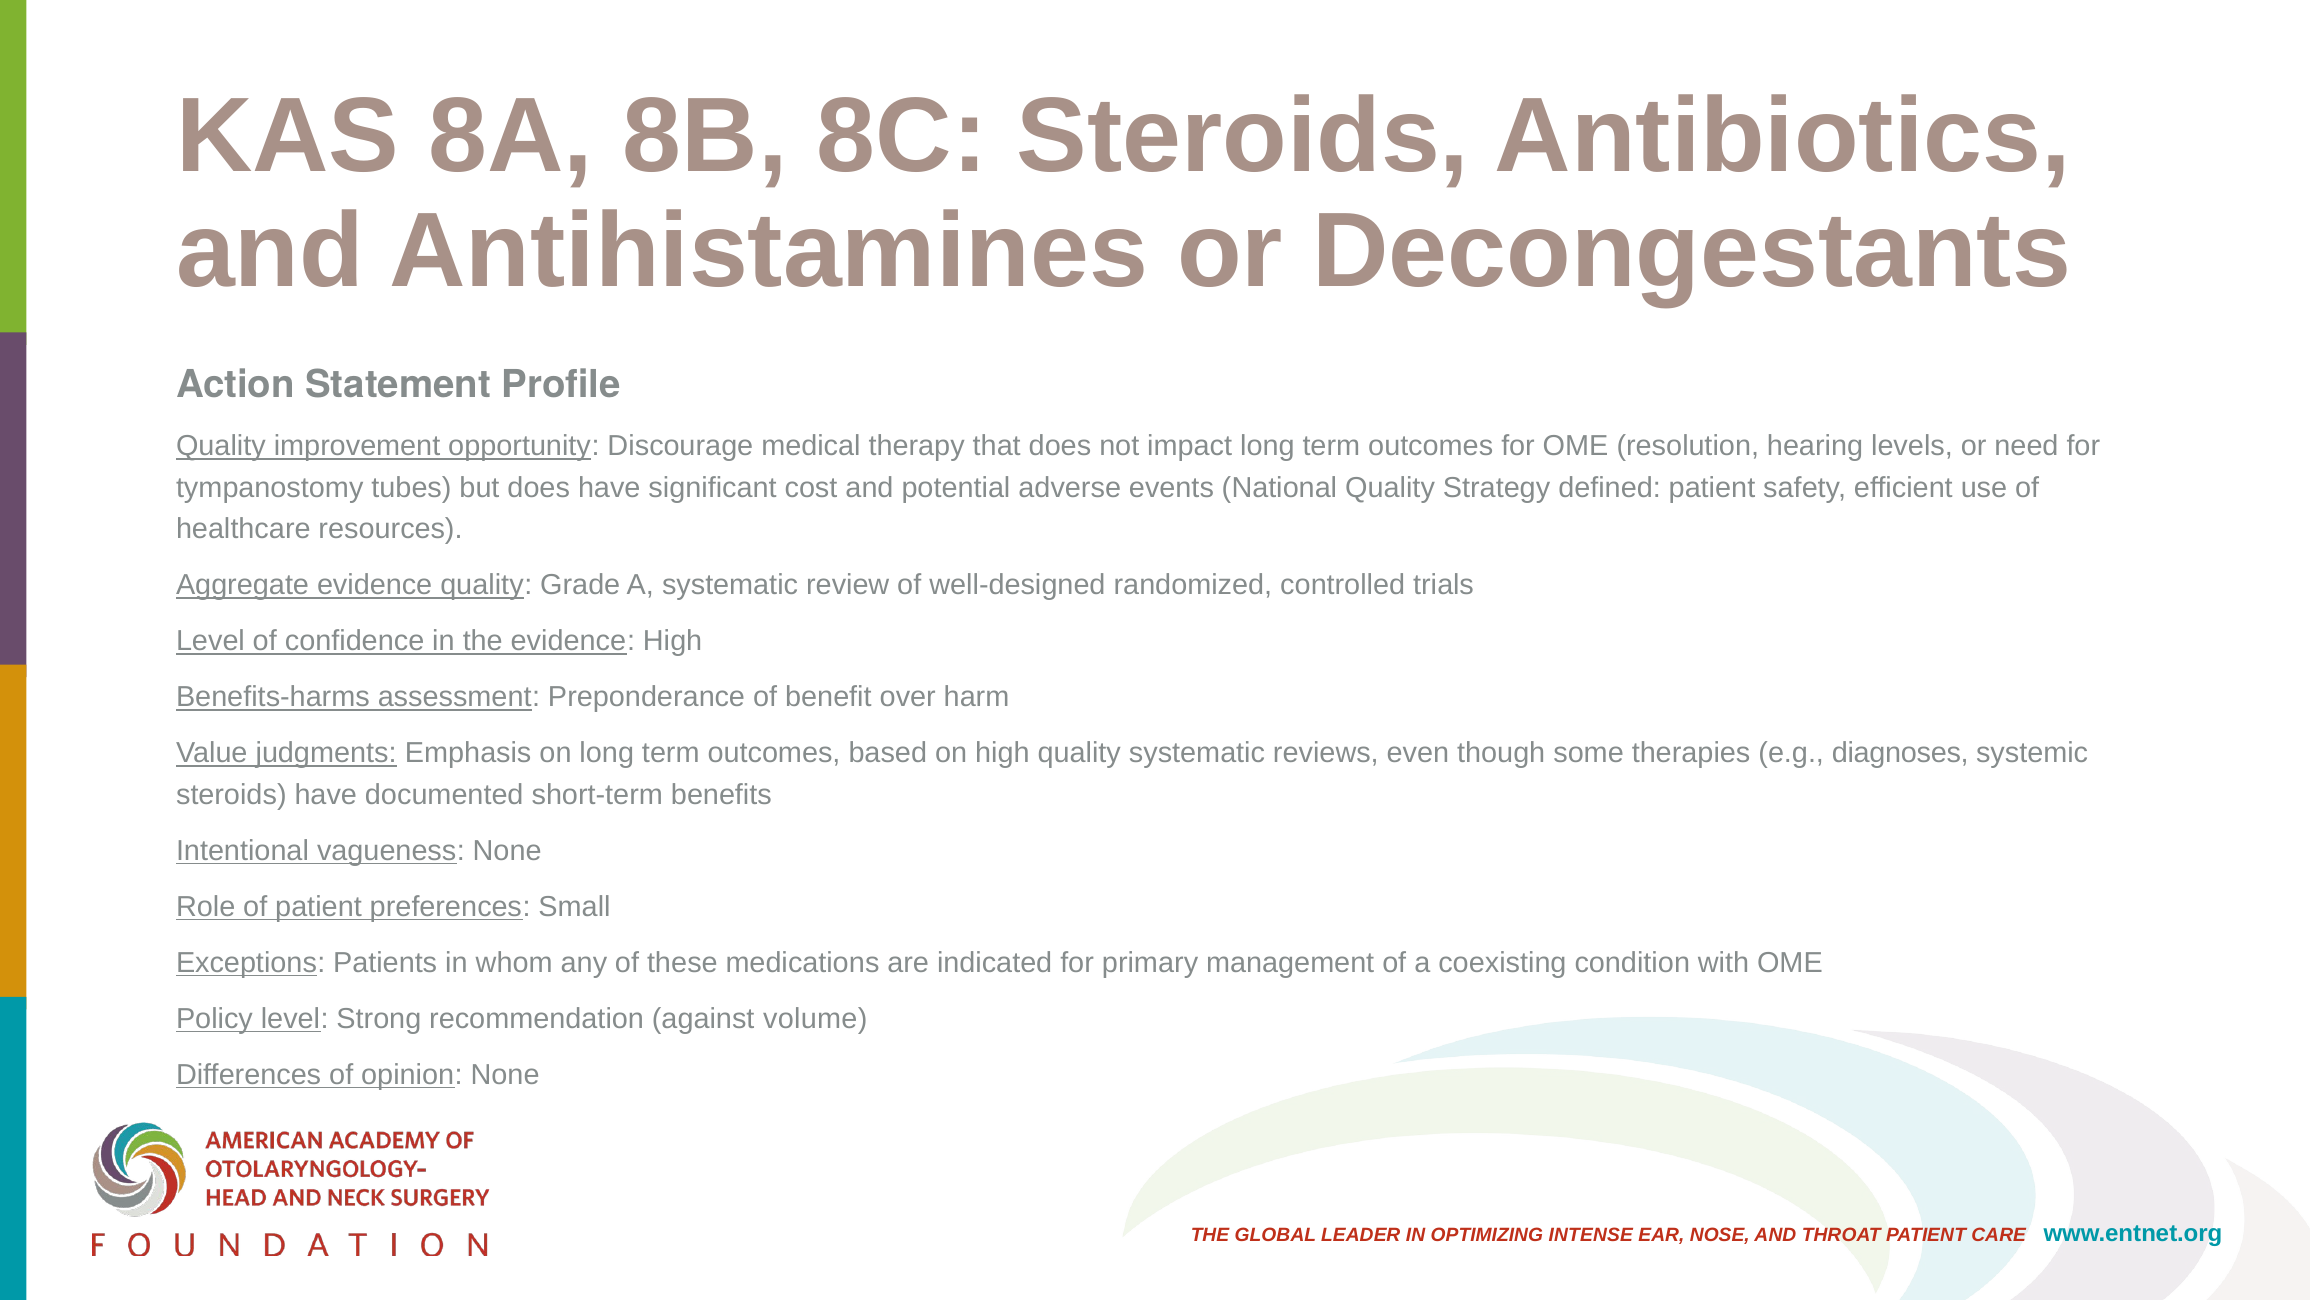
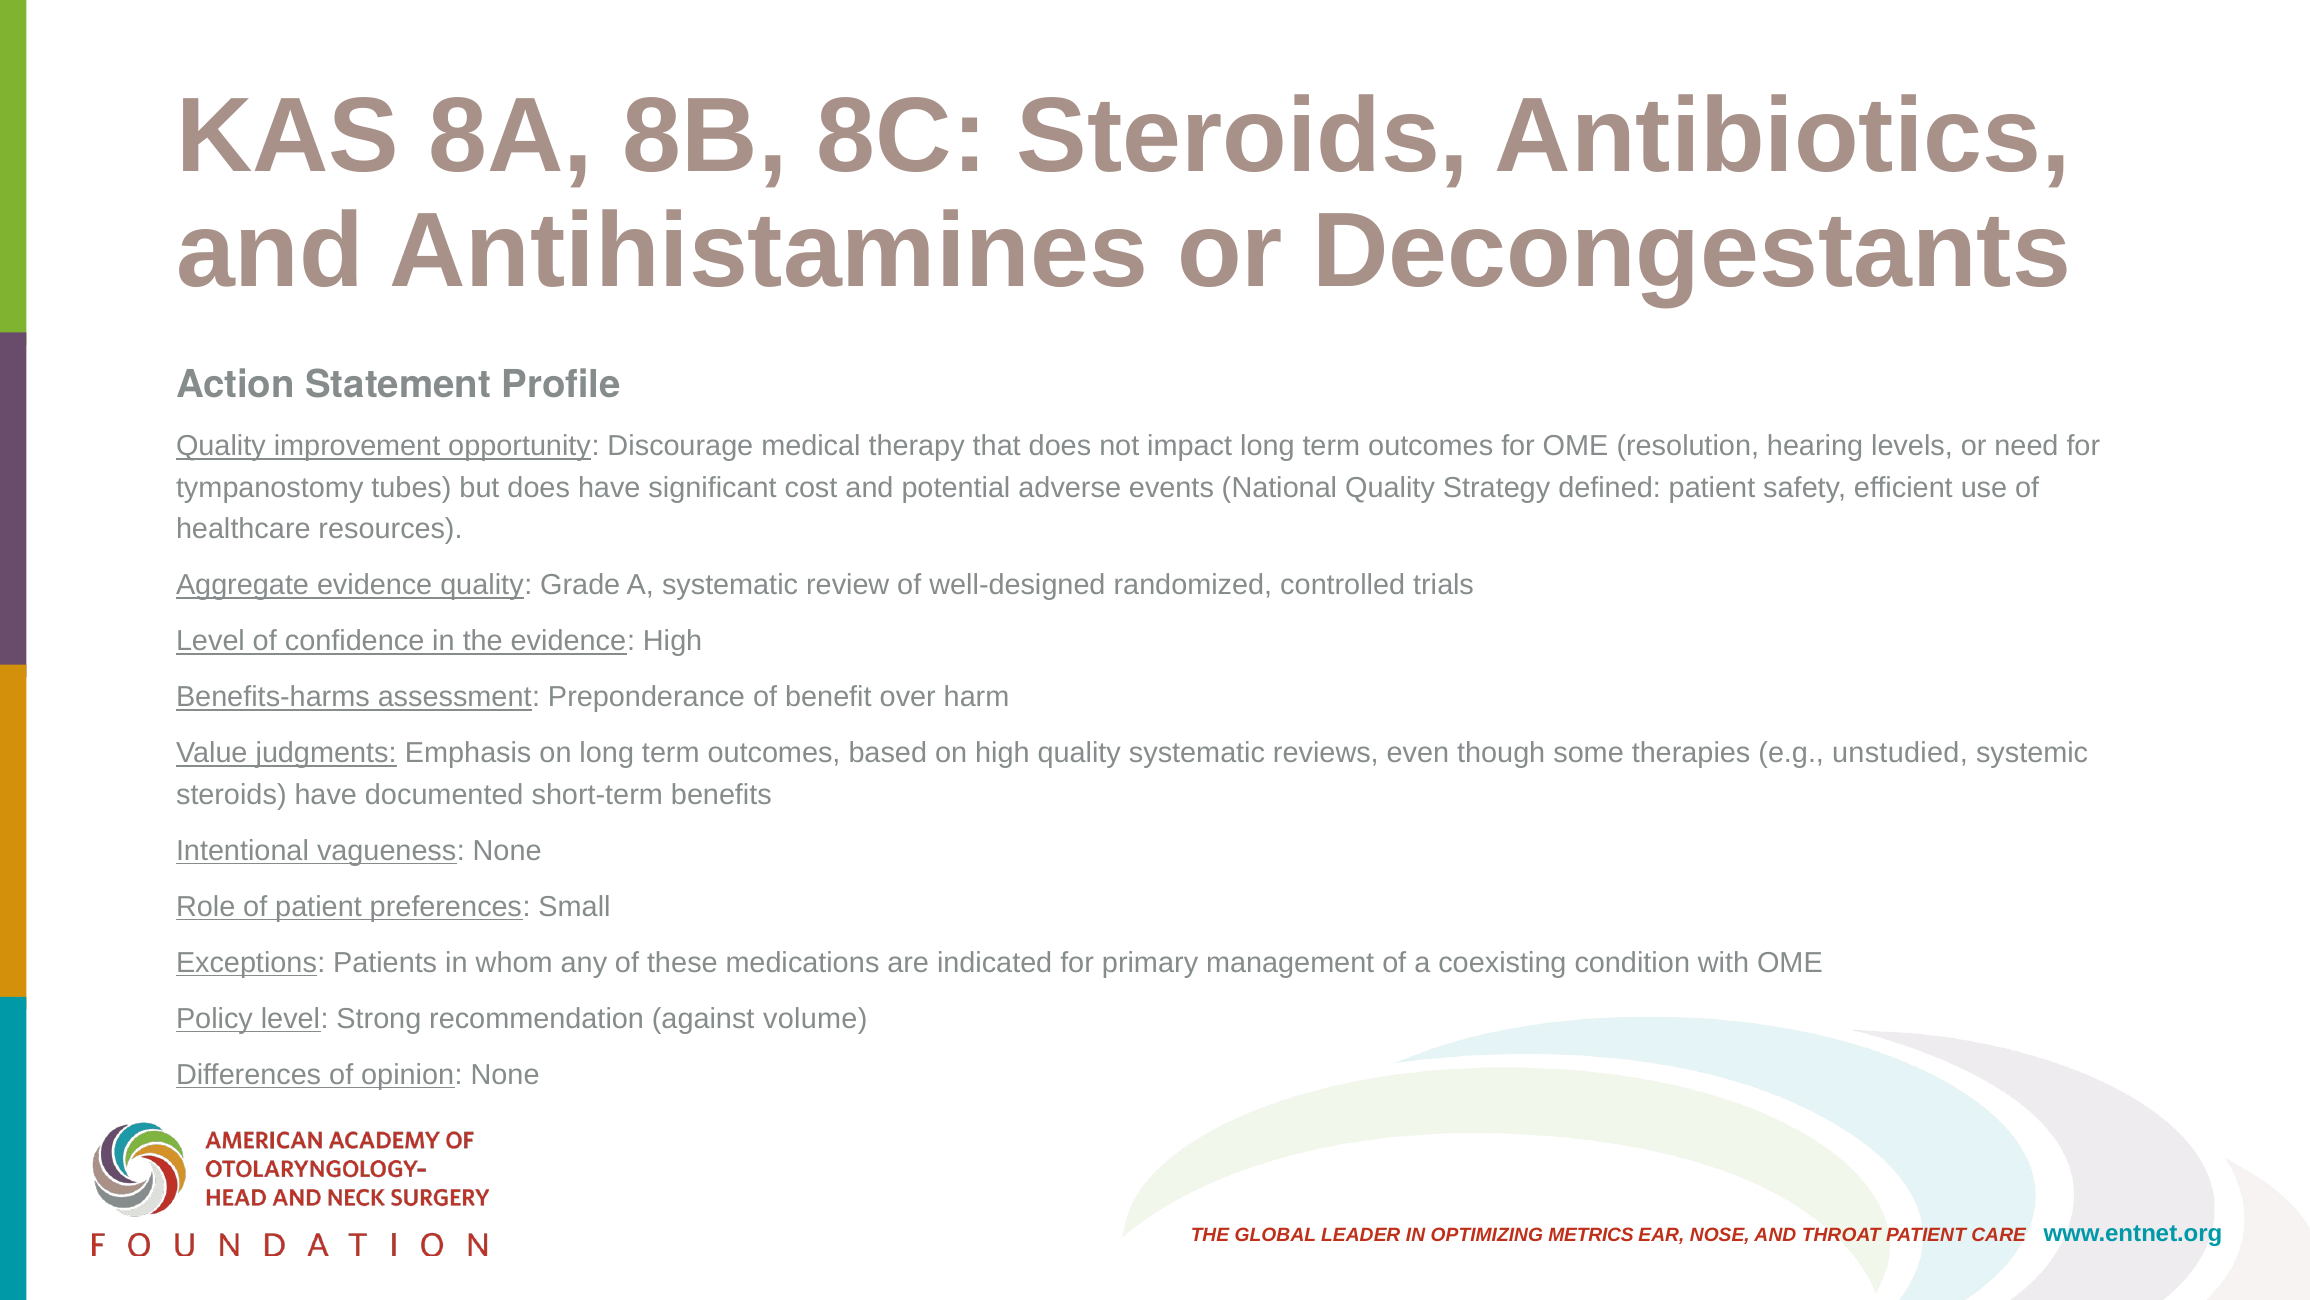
diagnoses: diagnoses -> unstudied
INTENSE: INTENSE -> METRICS
